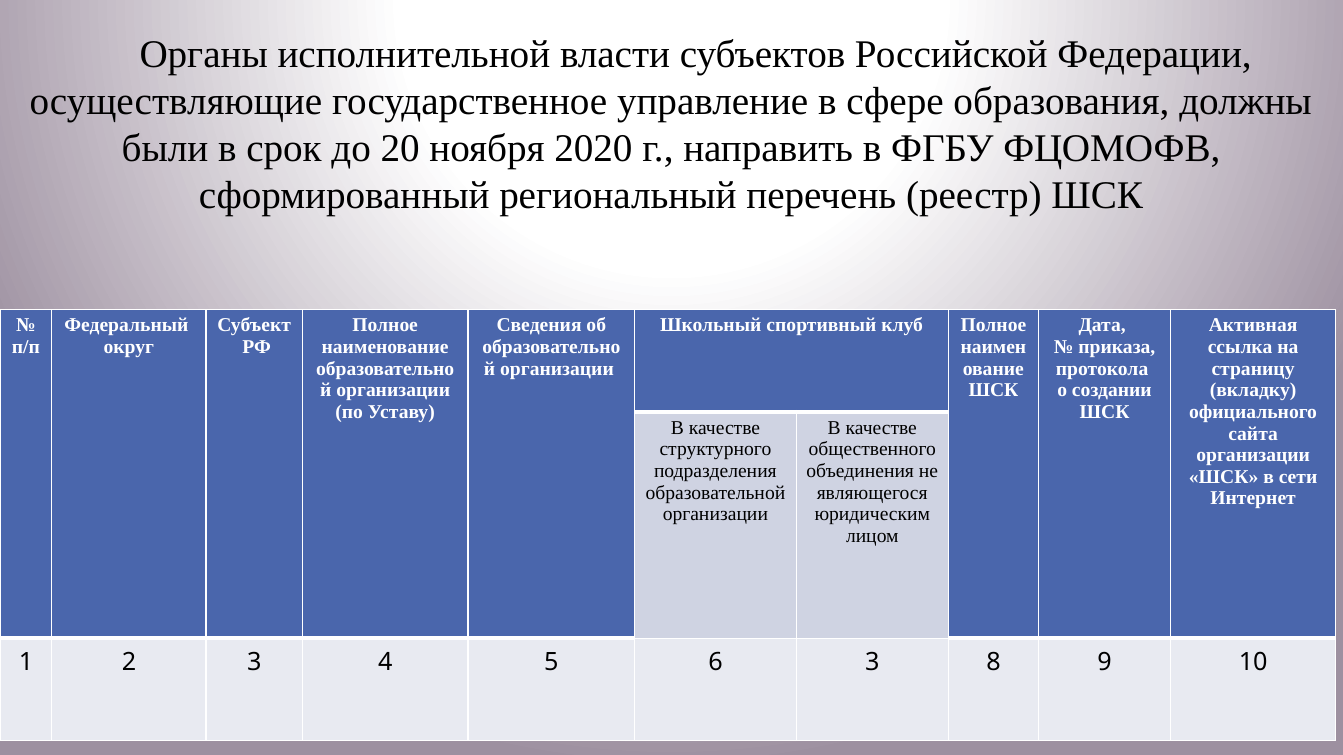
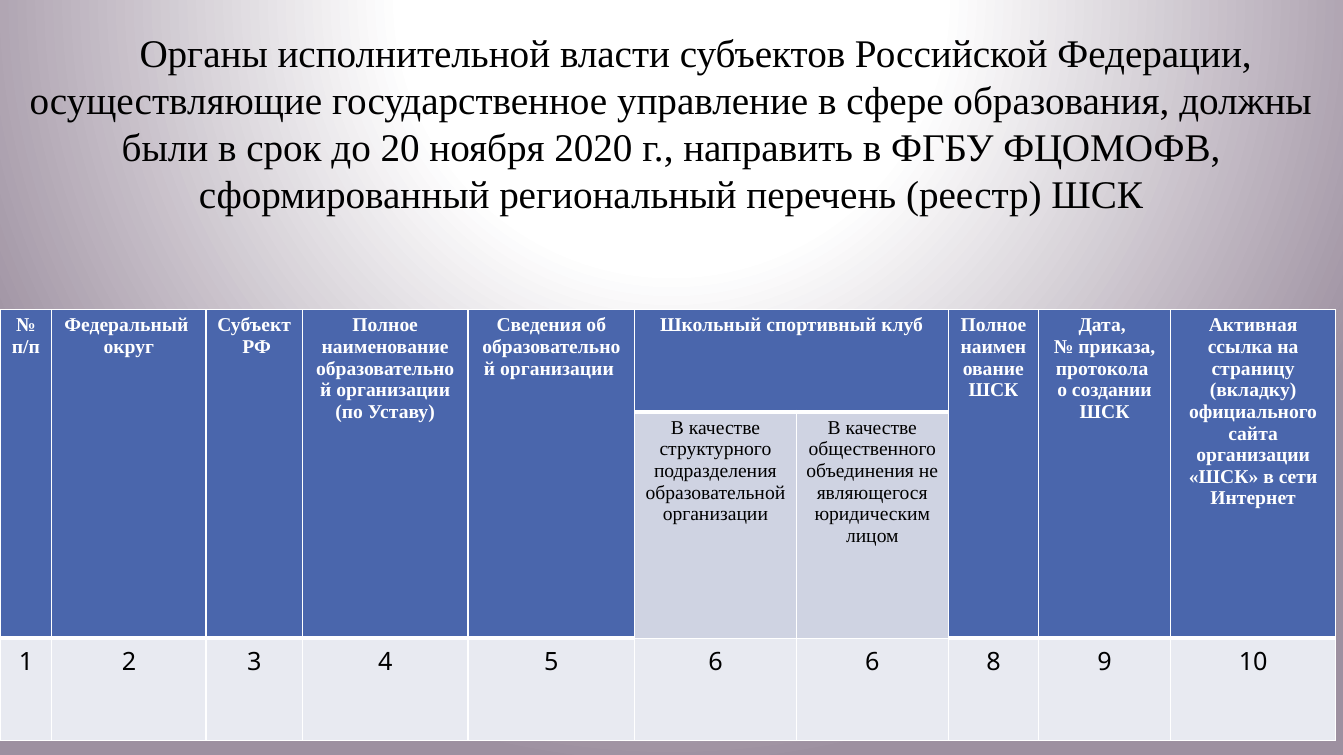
6 3: 3 -> 6
